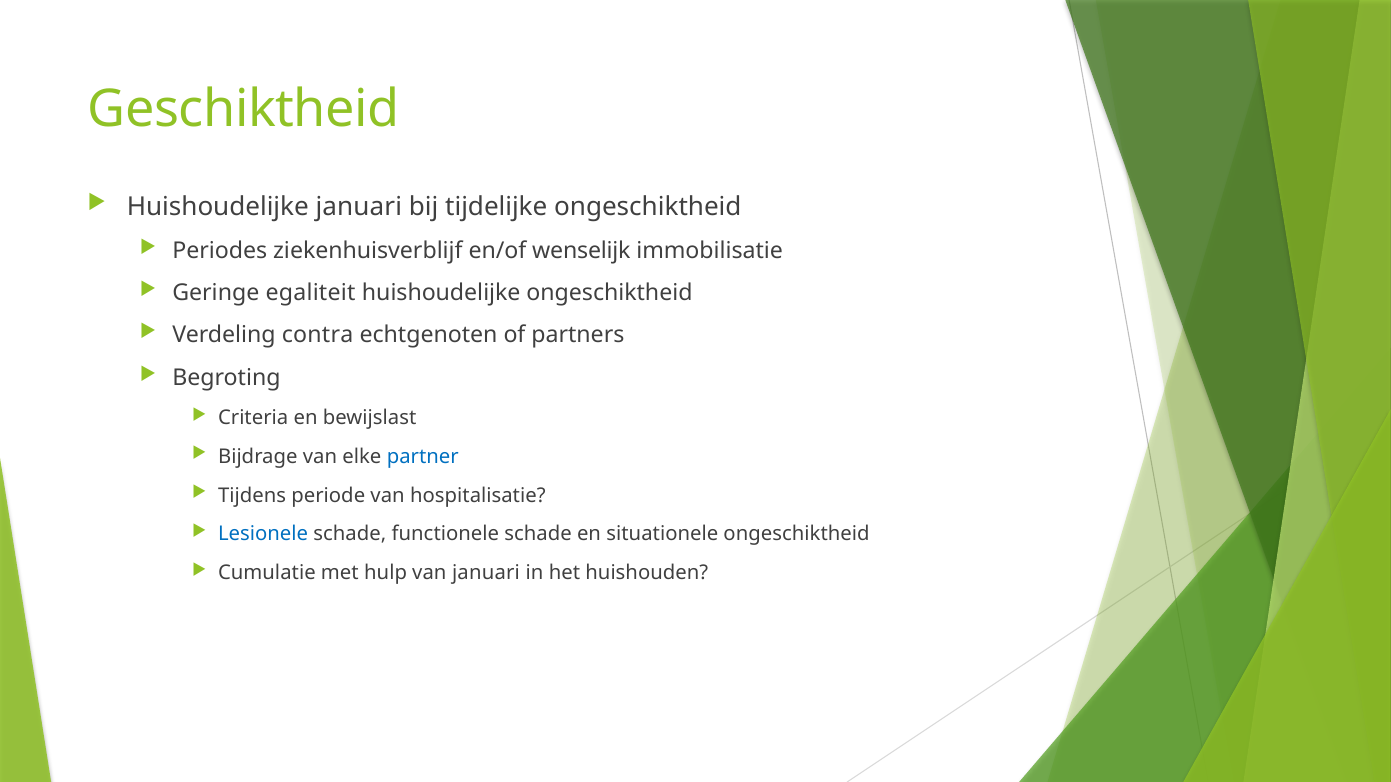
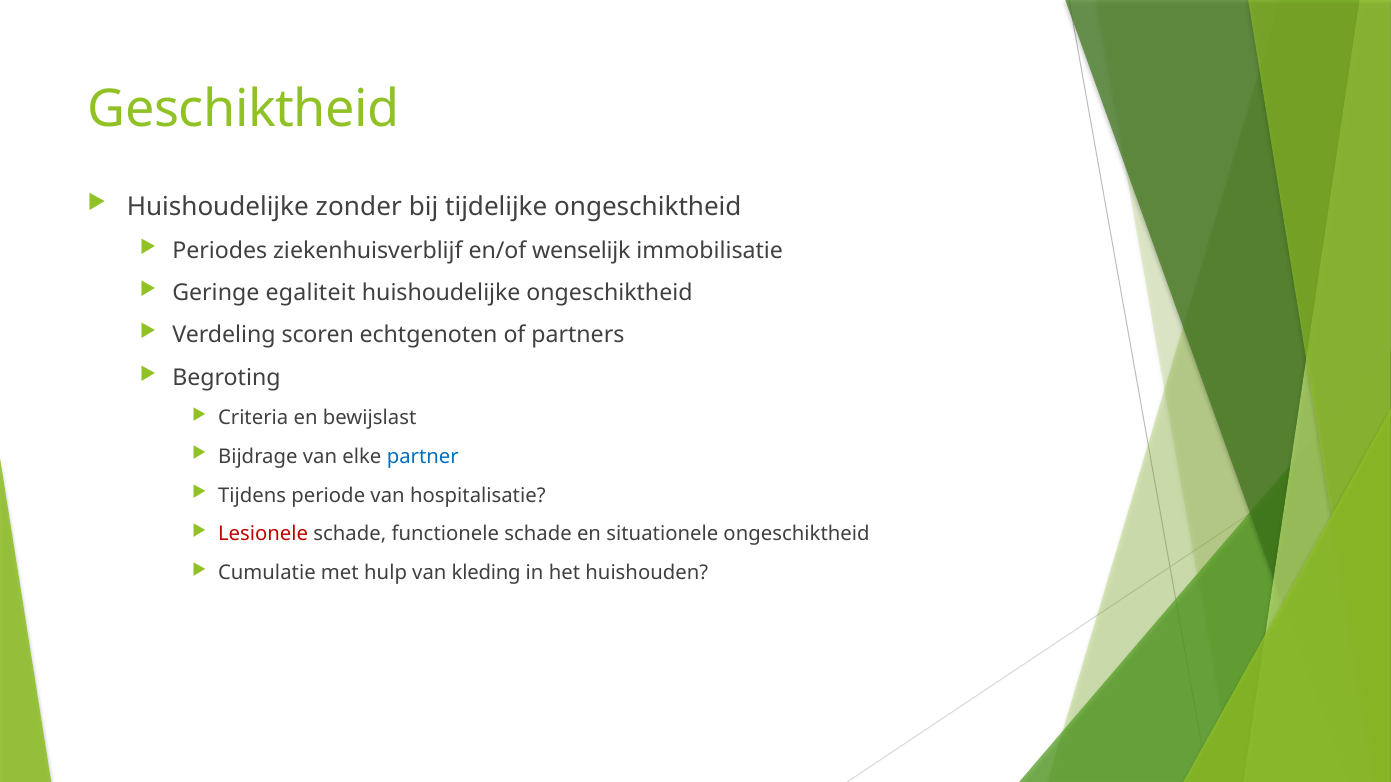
Huishoudelijke januari: januari -> zonder
contra: contra -> scoren
Lesionele colour: blue -> red
van januari: januari -> kleding
